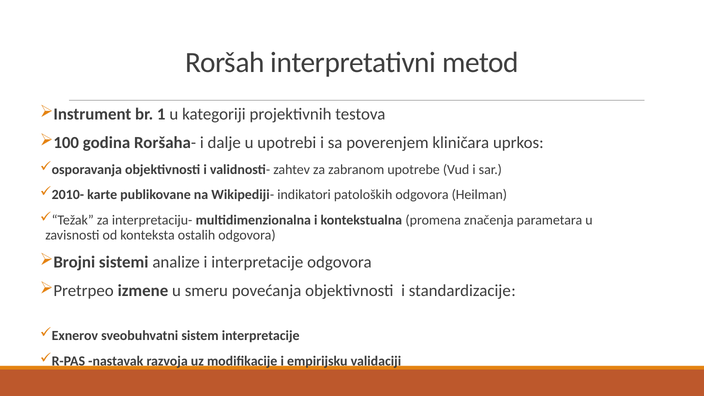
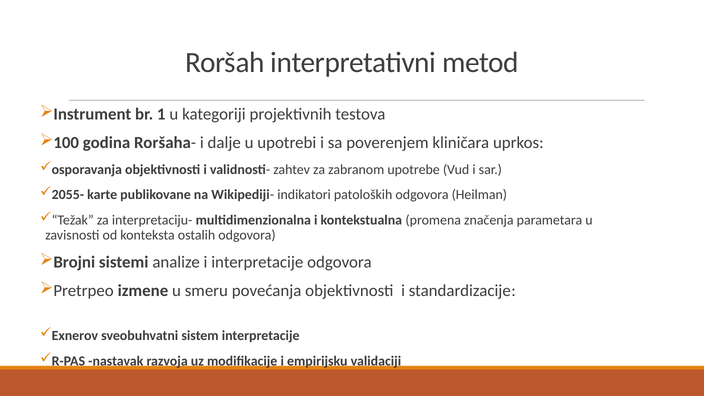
2010-: 2010- -> 2055-
